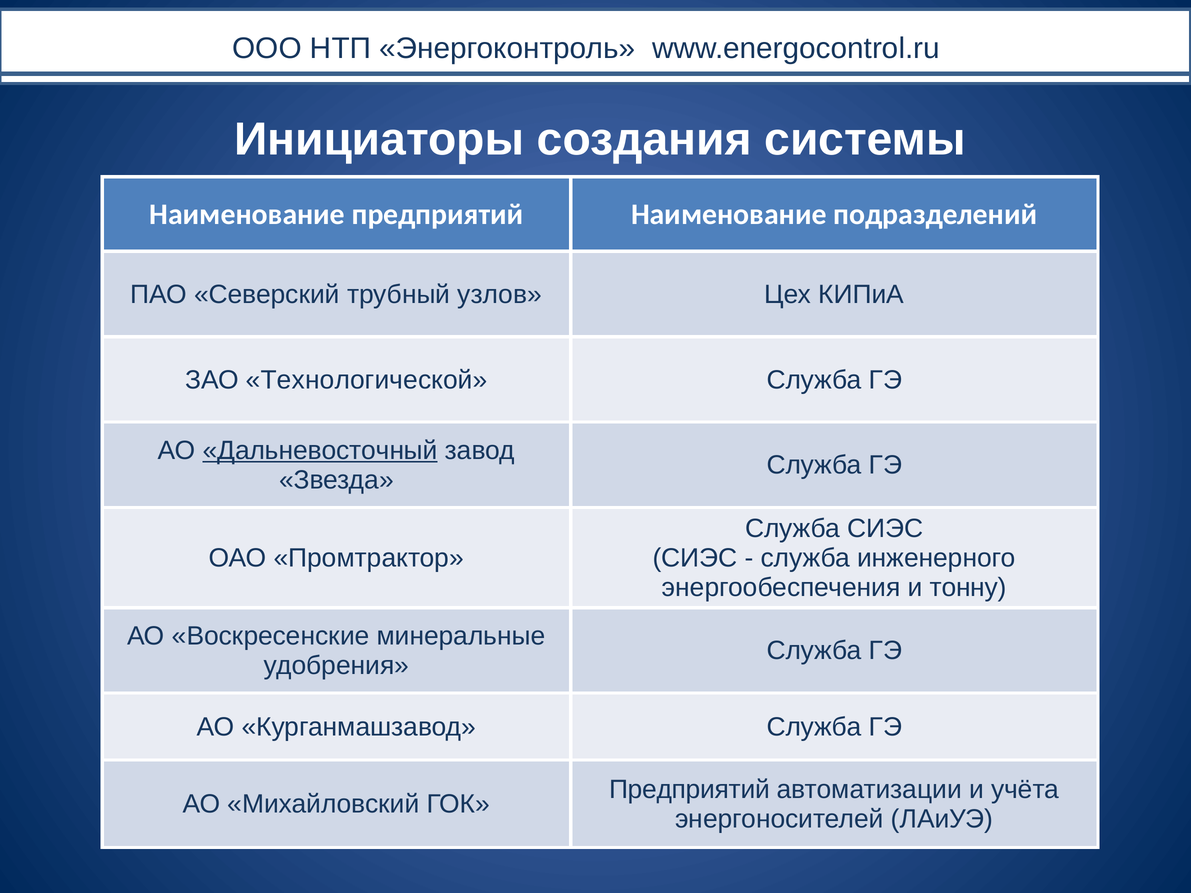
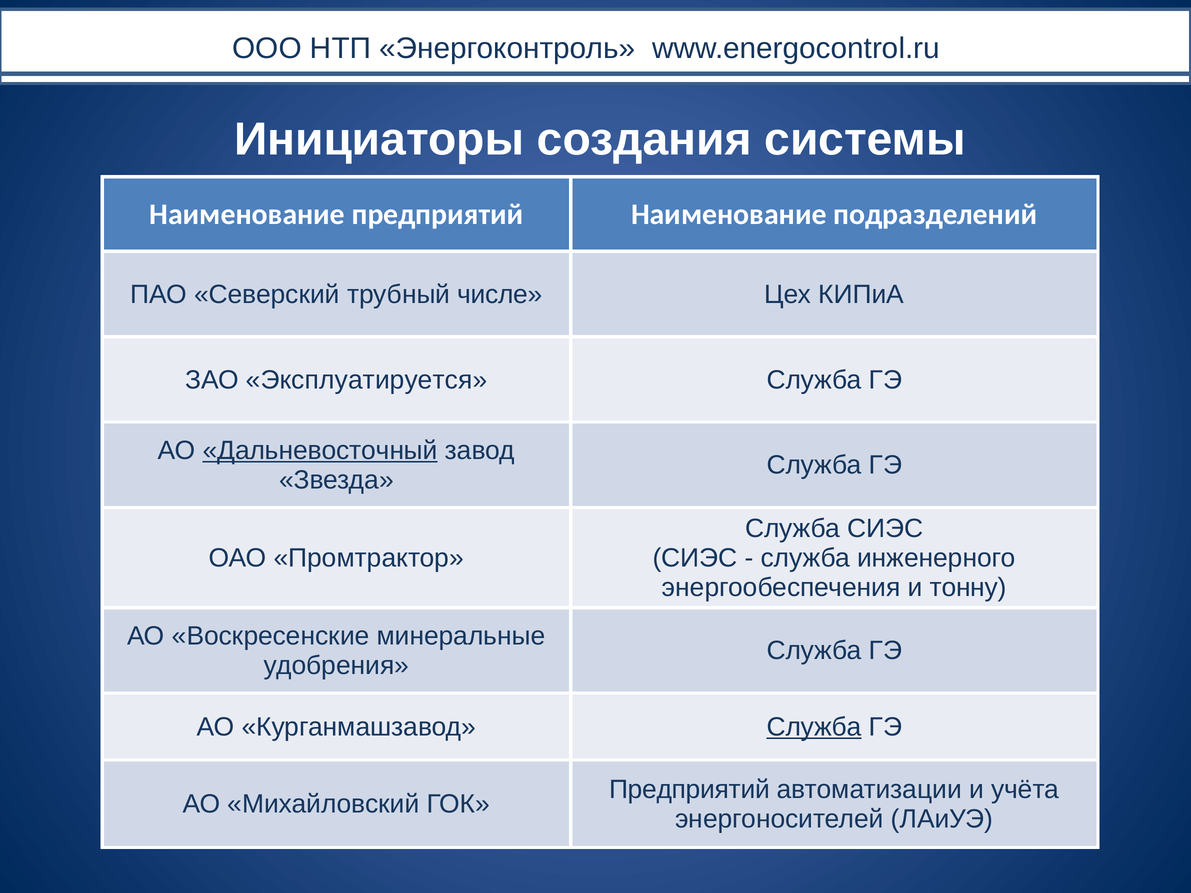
узлов: узлов -> числе
Технологической: Технологической -> Эксплуатируется
Служба at (814, 727) underline: none -> present
